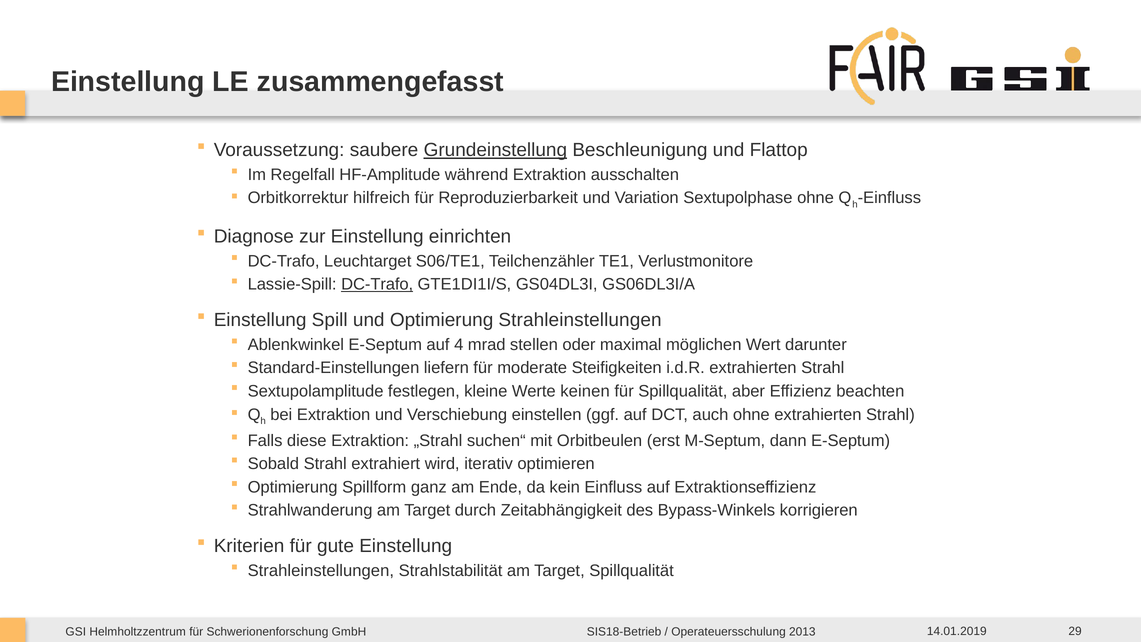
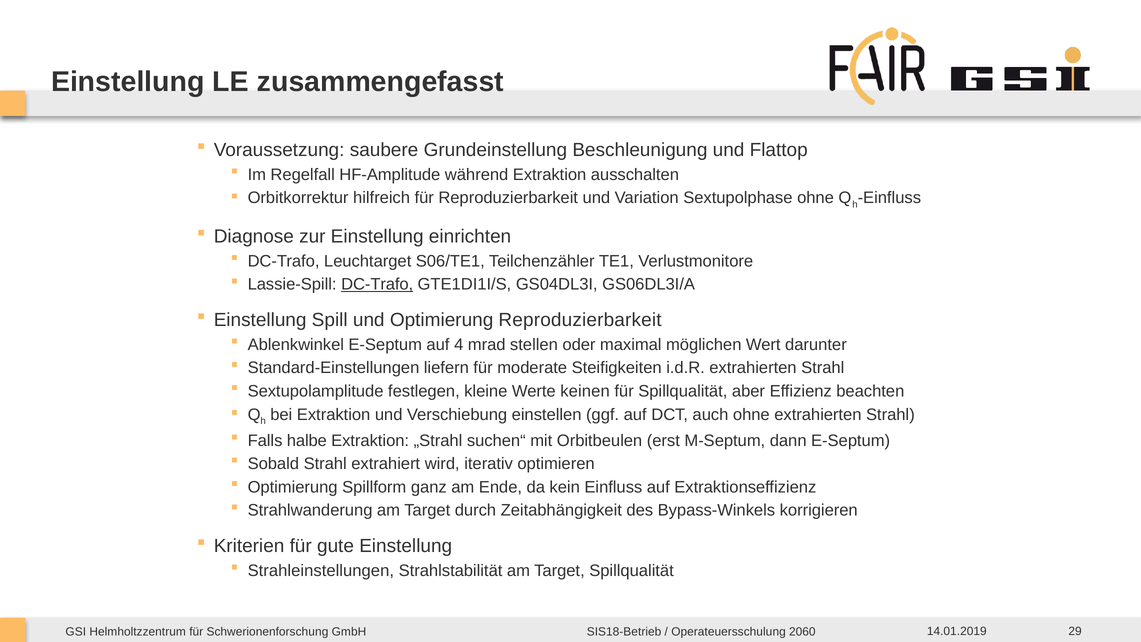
Grundeinstellung underline: present -> none
Optimierung Strahleinstellungen: Strahleinstellungen -> Reproduzierbarkeit
diese: diese -> halbe
2013: 2013 -> 2060
